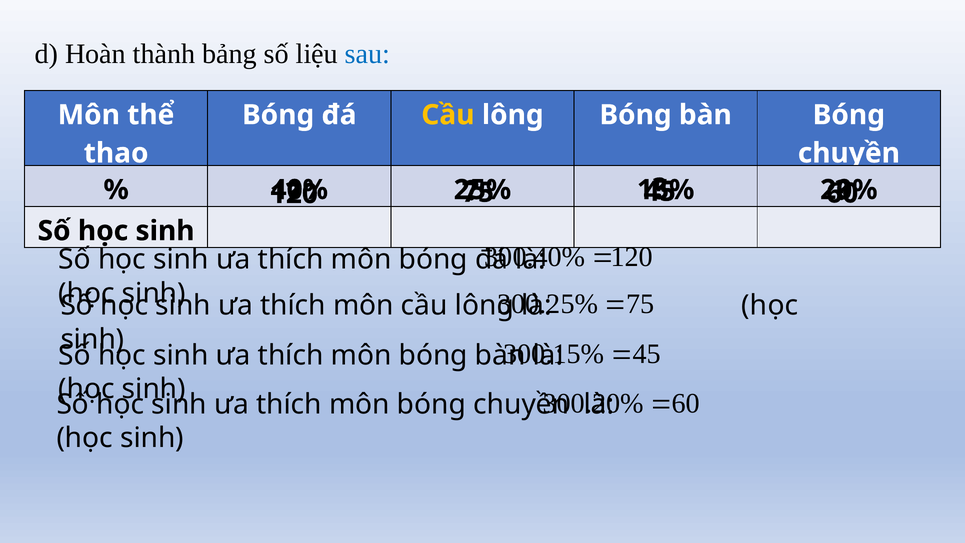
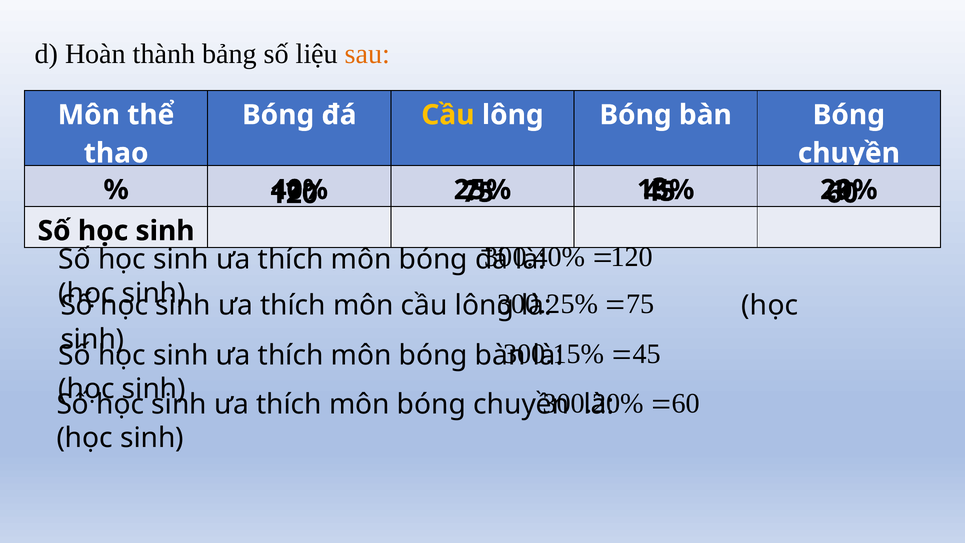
sau colour: blue -> orange
